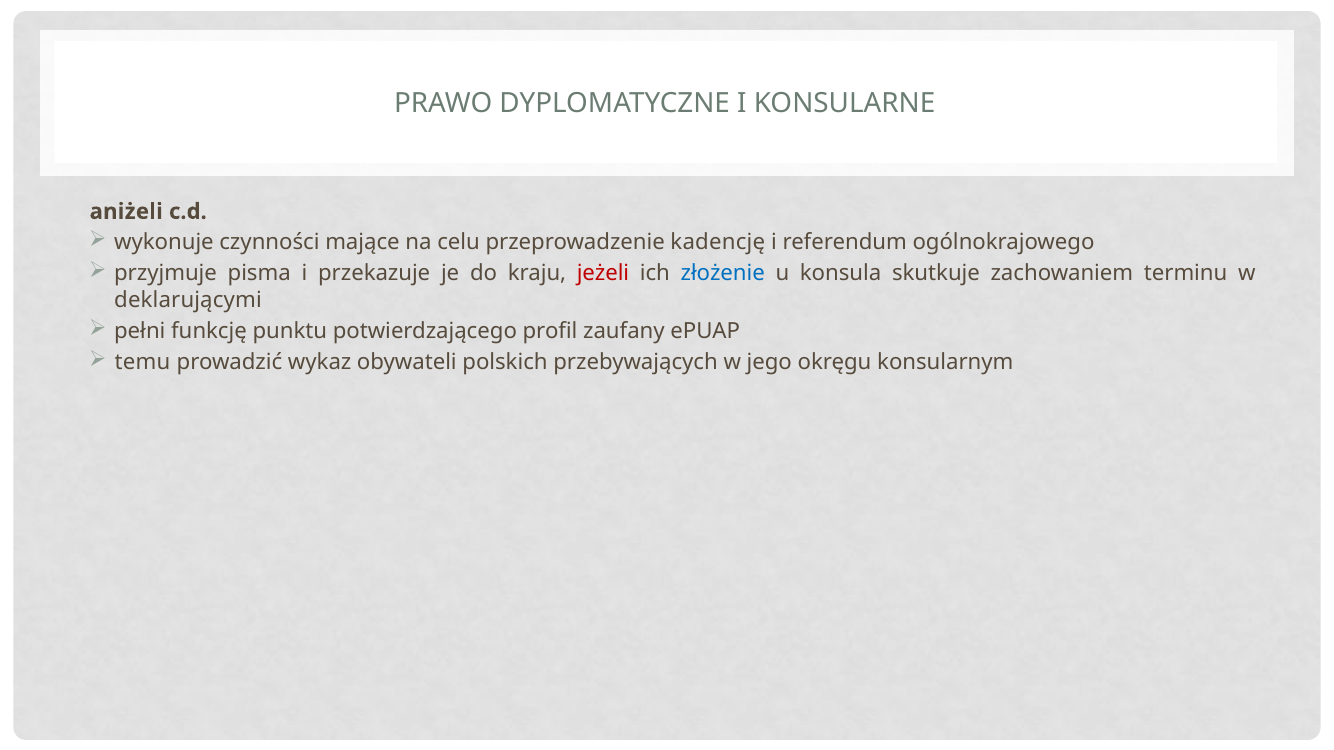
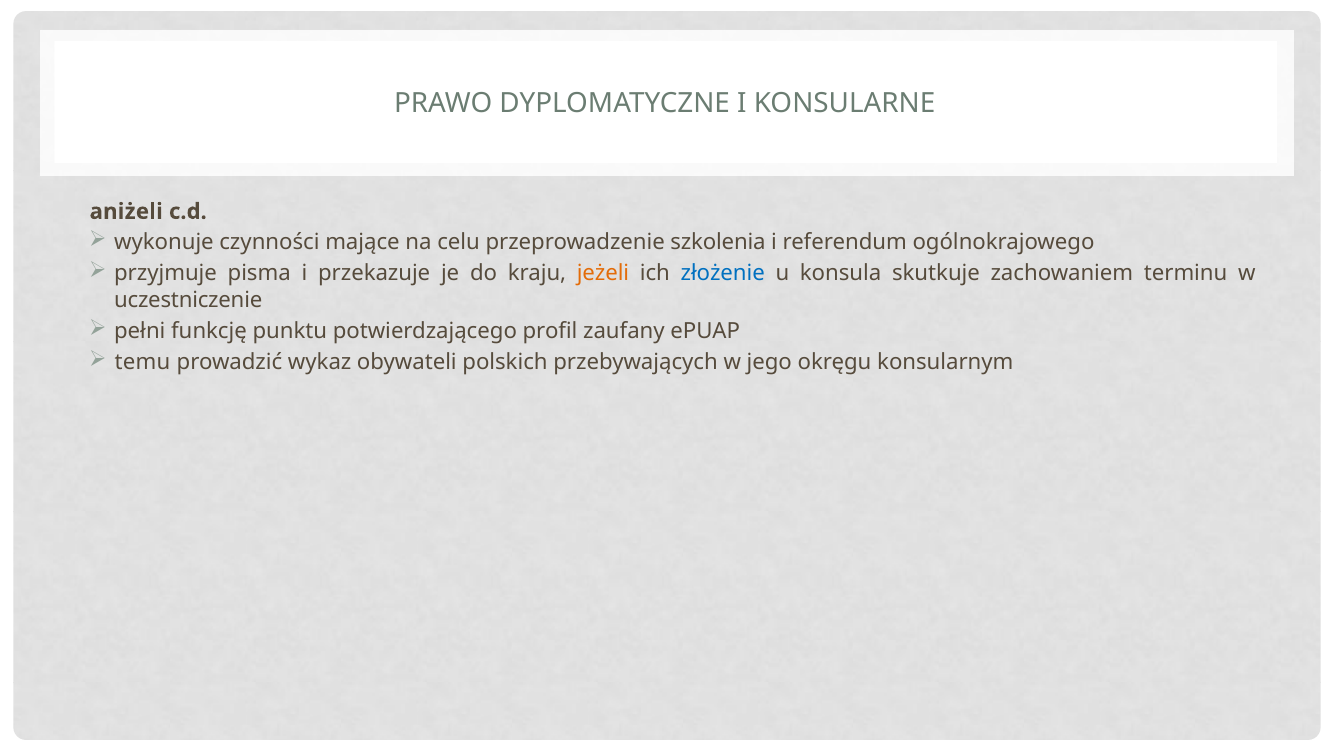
kadencję: kadencję -> szkolenia
jeżeli colour: red -> orange
deklarującymi: deklarującymi -> uczestniczenie
